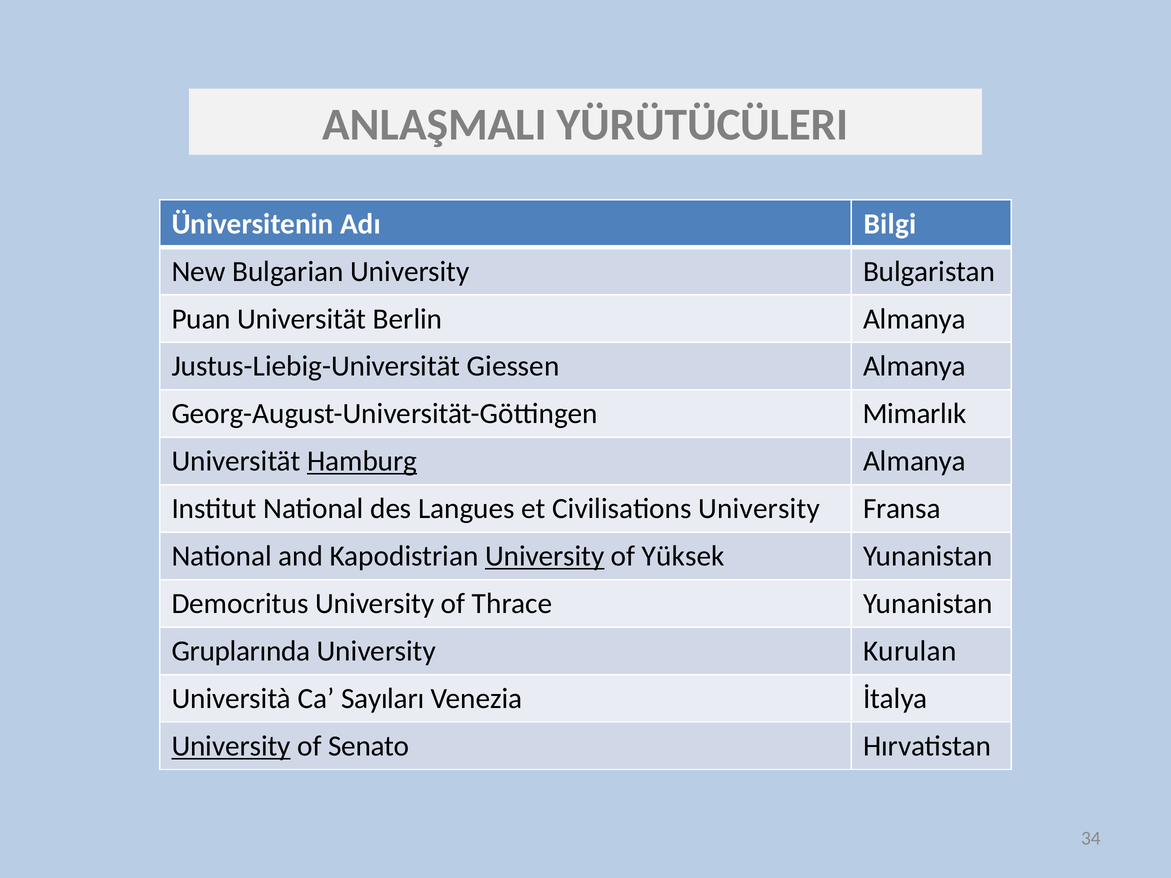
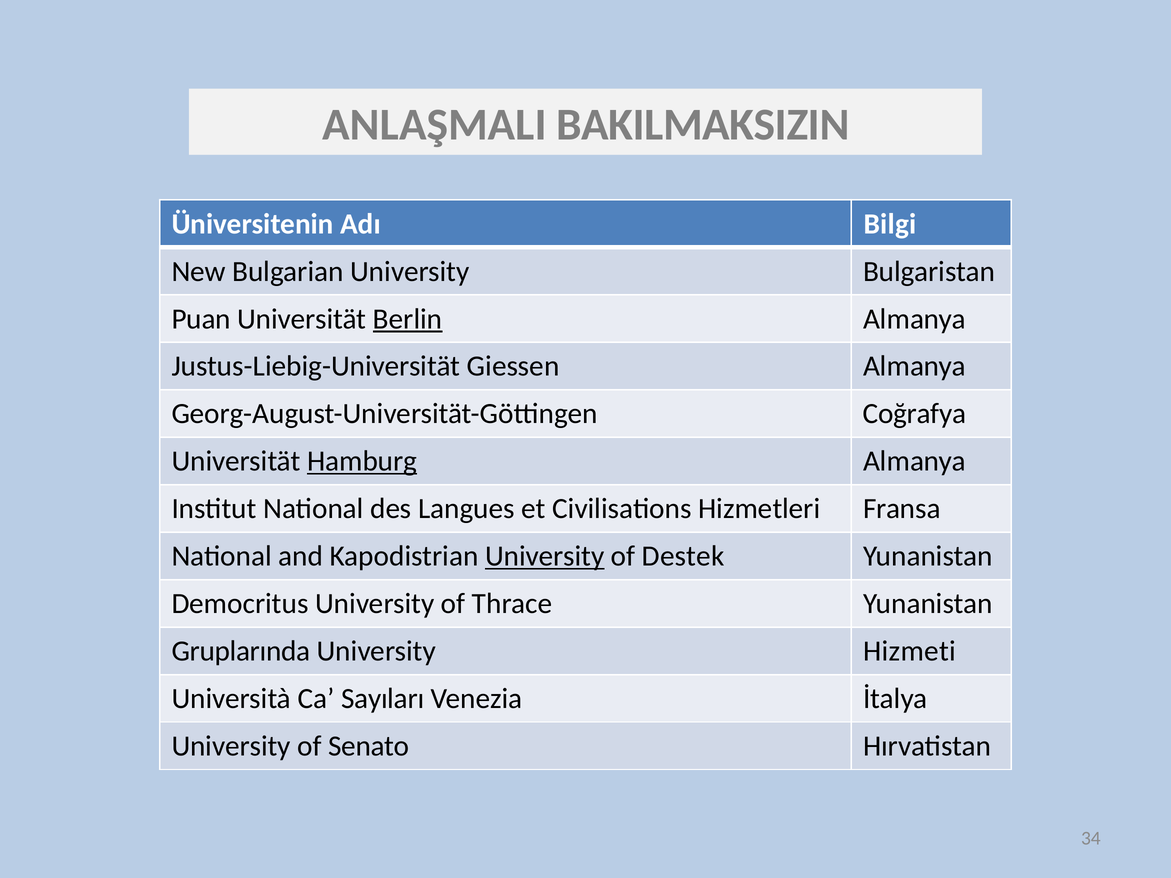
YÜRÜTÜCÜLERI: YÜRÜTÜCÜLERI -> BAKILMAKSIZIN
Berlin underline: none -> present
Mimarlık: Mimarlık -> Coğrafya
Civilisations University: University -> Hizmetleri
Yüksek: Yüksek -> Destek
Kurulan: Kurulan -> Hizmeti
University at (231, 746) underline: present -> none
